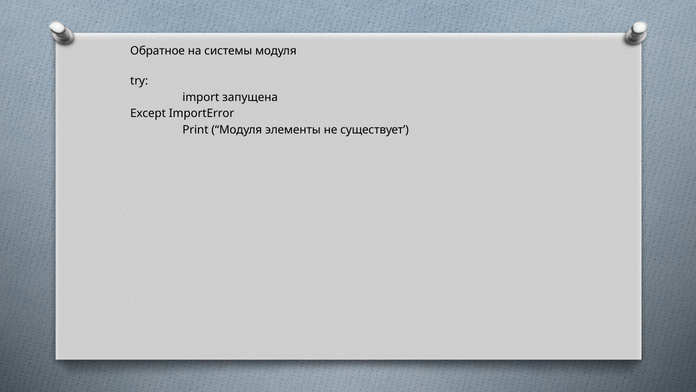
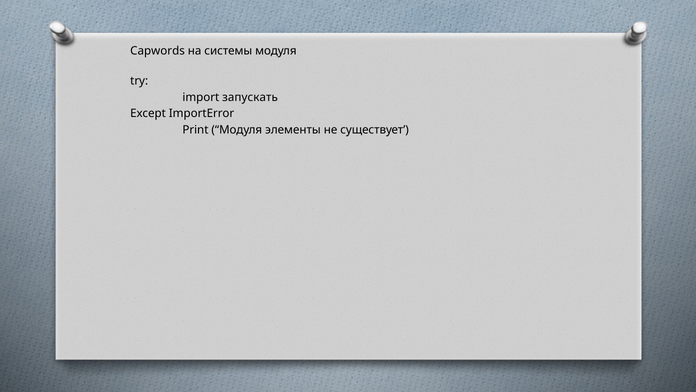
Обратное: Обратное -> Capwords
запущена: запущена -> запускать
